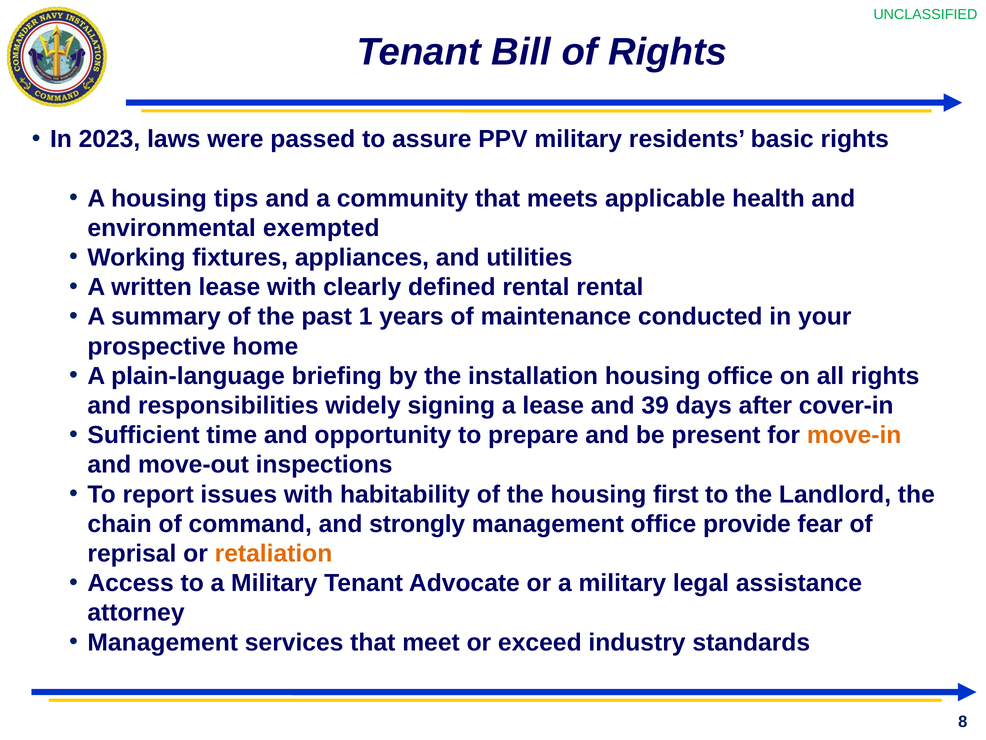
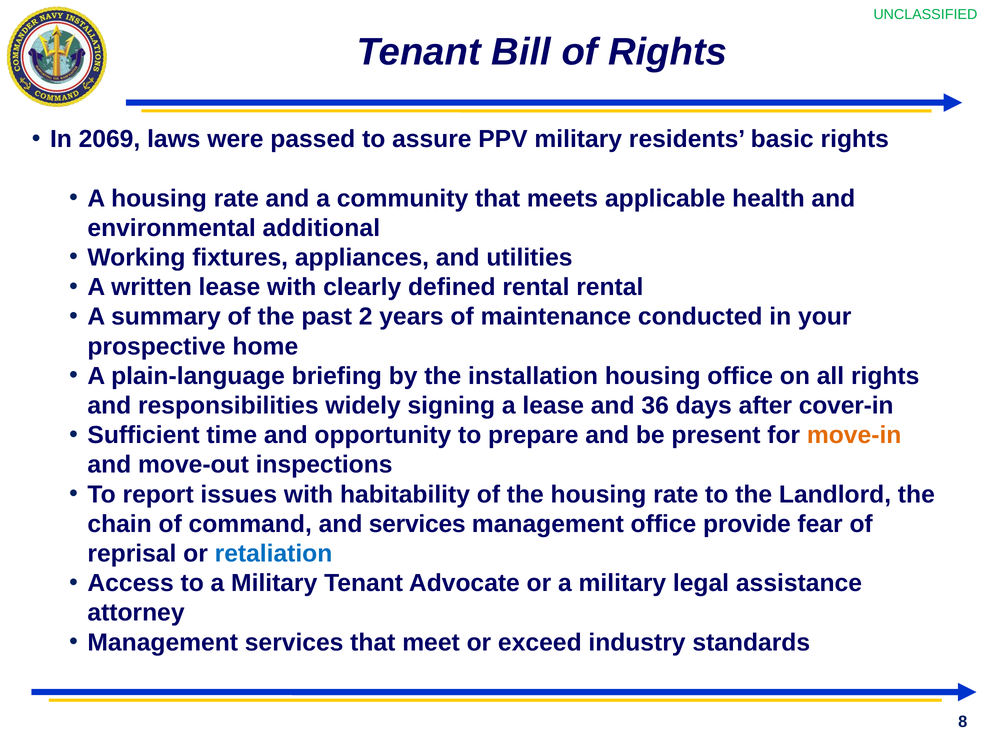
2023: 2023 -> 2069
A housing tips: tips -> rate
exempted: exempted -> additional
1: 1 -> 2
39: 39 -> 36
the housing first: first -> rate
and strongly: strongly -> services
retaliation colour: orange -> blue
